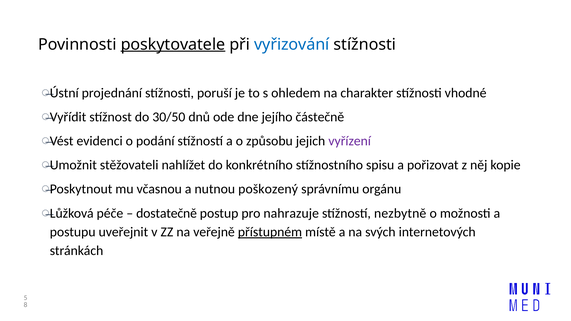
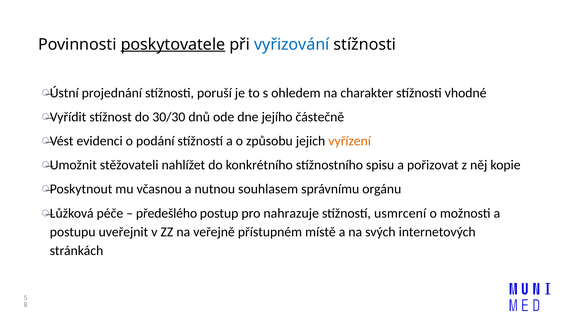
30/50: 30/50 -> 30/30
vyřízení colour: purple -> orange
poškozený: poškozený -> souhlasem
dostatečně: dostatečně -> předešlého
nezbytně: nezbytně -> usmrcení
přístupném underline: present -> none
